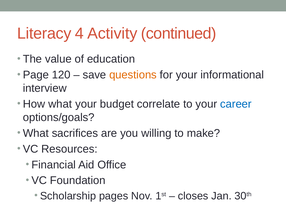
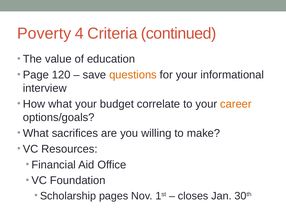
Literacy: Literacy -> Poverty
Activity: Activity -> Criteria
career colour: blue -> orange
